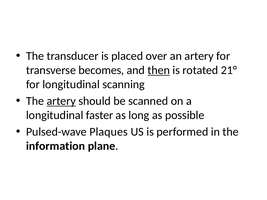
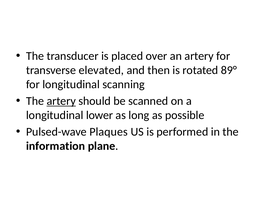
becomes: becomes -> elevated
then underline: present -> none
21°: 21° -> 89°
faster: faster -> lower
